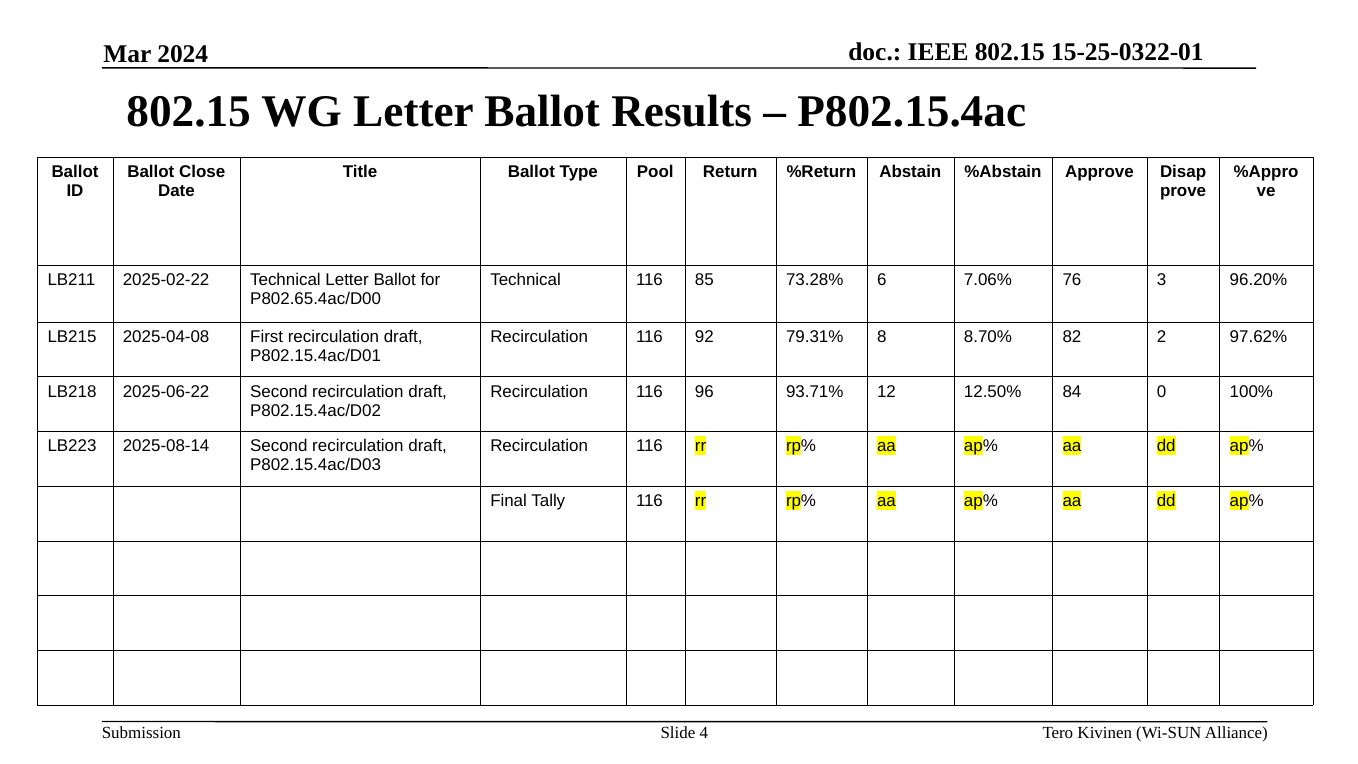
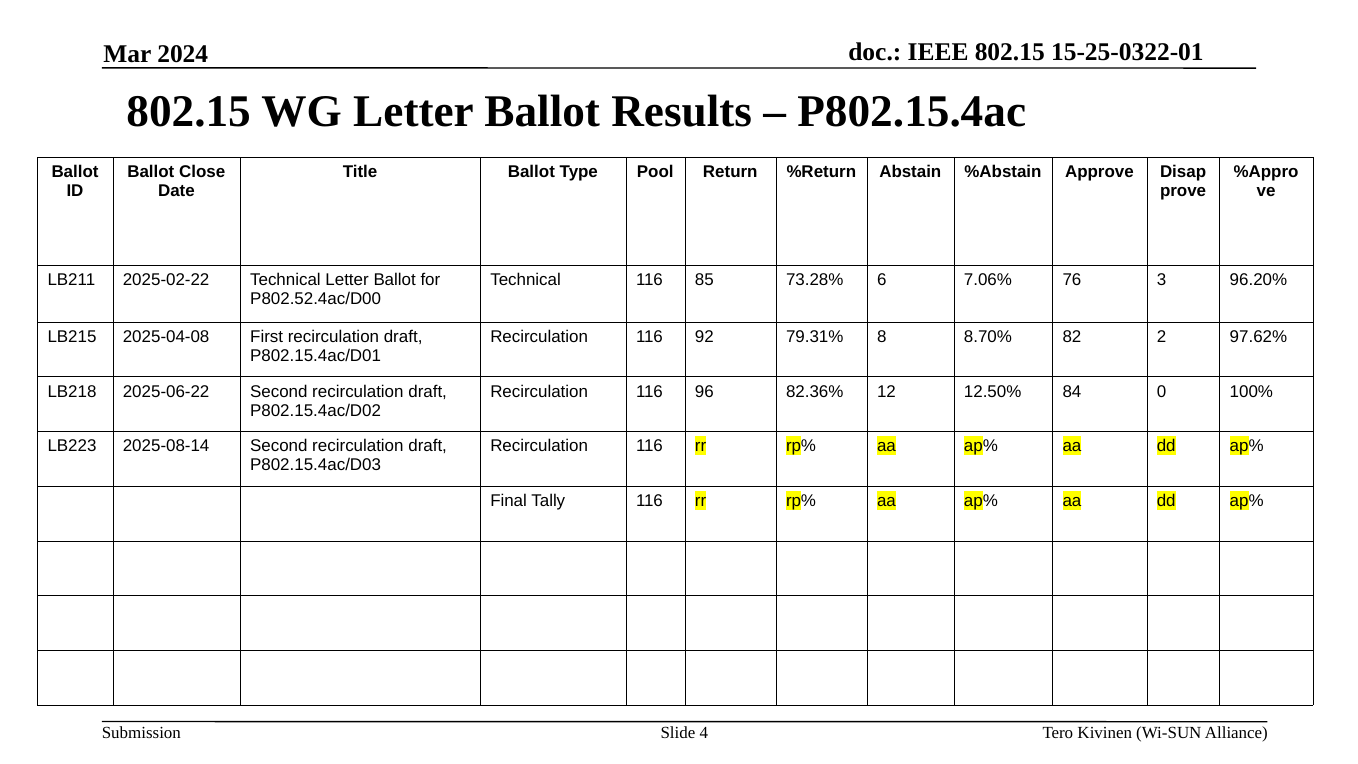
P802.65.4ac/D00: P802.65.4ac/D00 -> P802.52.4ac/D00
93.71%: 93.71% -> 82.36%
